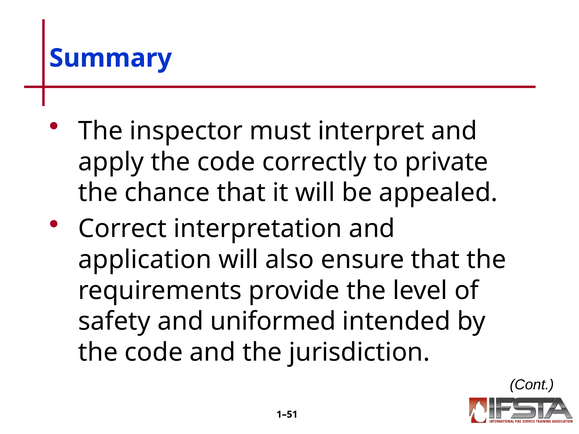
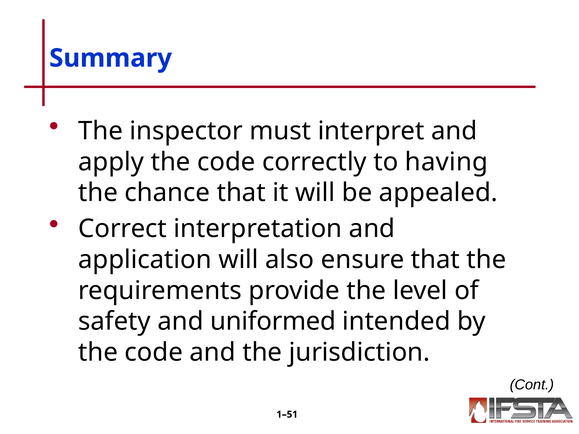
private: private -> having
